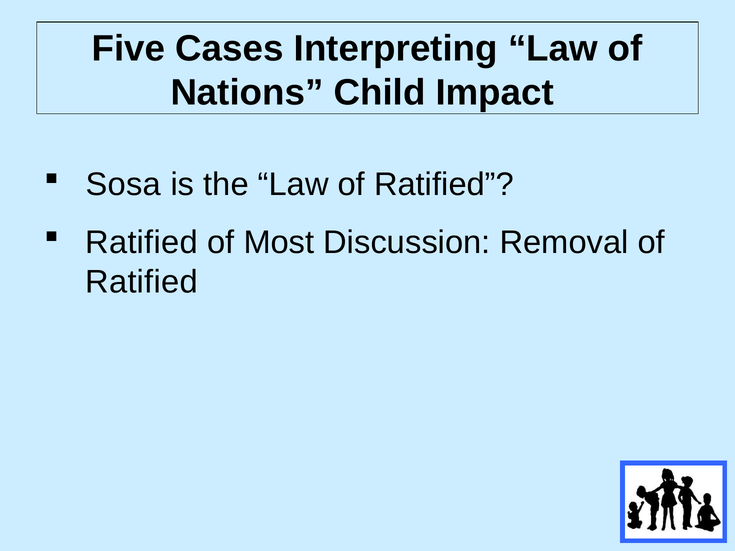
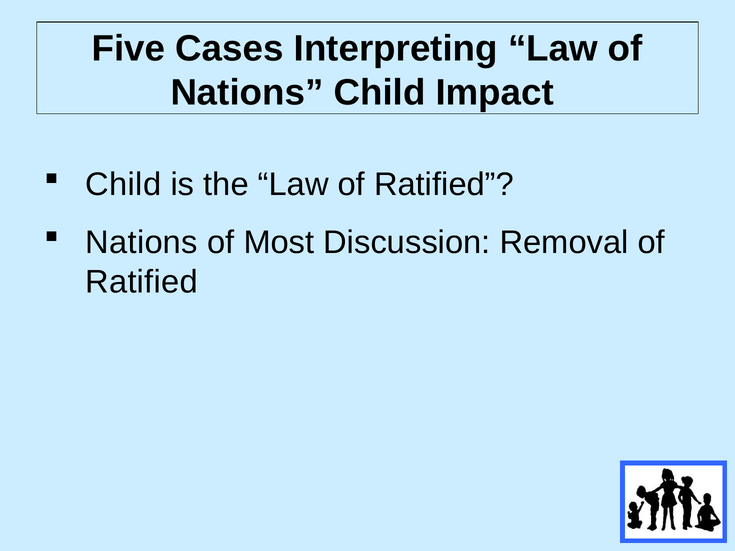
Sosa at (123, 185): Sosa -> Child
Ratified at (142, 243): Ratified -> Nations
